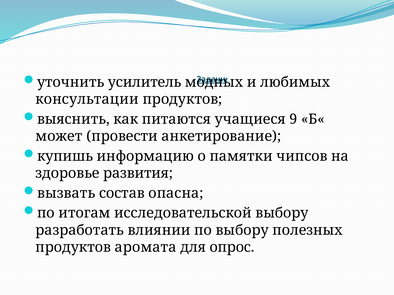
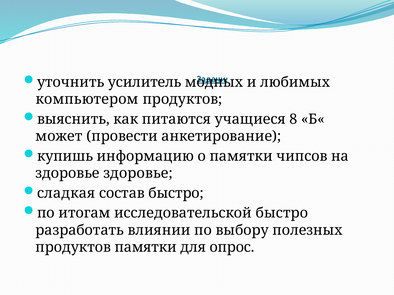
консультации: консультации -> компьютером
9: 9 -> 8
здоровье развития: развития -> здоровье
вызвать: вызвать -> сладкая
состав опасна: опасна -> быстро
исследовательской выбору: выбору -> быстро
продуктов аромата: аромата -> памятки
